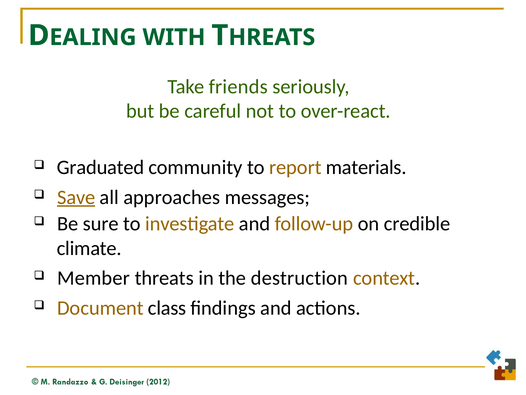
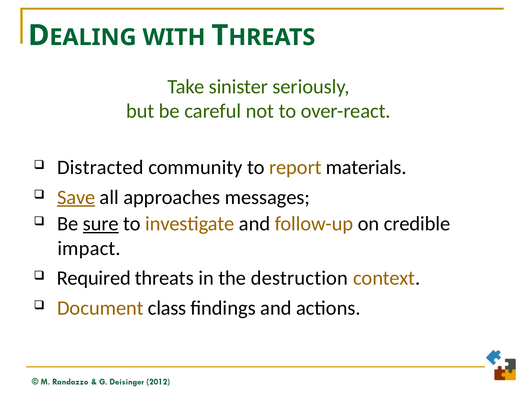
friends: friends -> sinister
Graduated: Graduated -> Distracted
sure underline: none -> present
climate: climate -> impact
Member: Member -> Required
